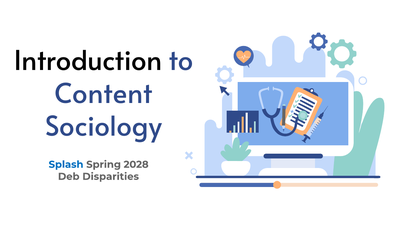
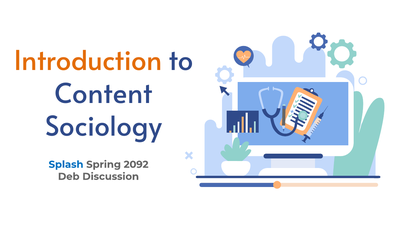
Introduction colour: black -> orange
2028: 2028 -> 2092
Disparities: Disparities -> Discussion
